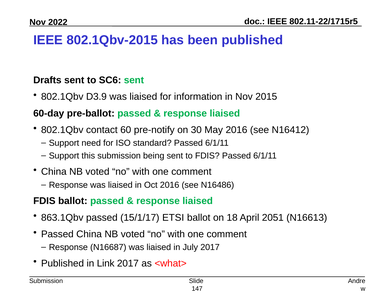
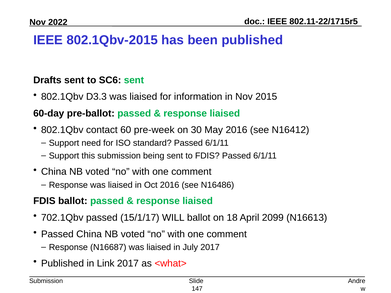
D3.9: D3.9 -> D3.3
pre-notify: pre-notify -> pre-week
863.1Qbv: 863.1Qbv -> 702.1Qbv
ETSI: ETSI -> WILL
2051: 2051 -> 2099
